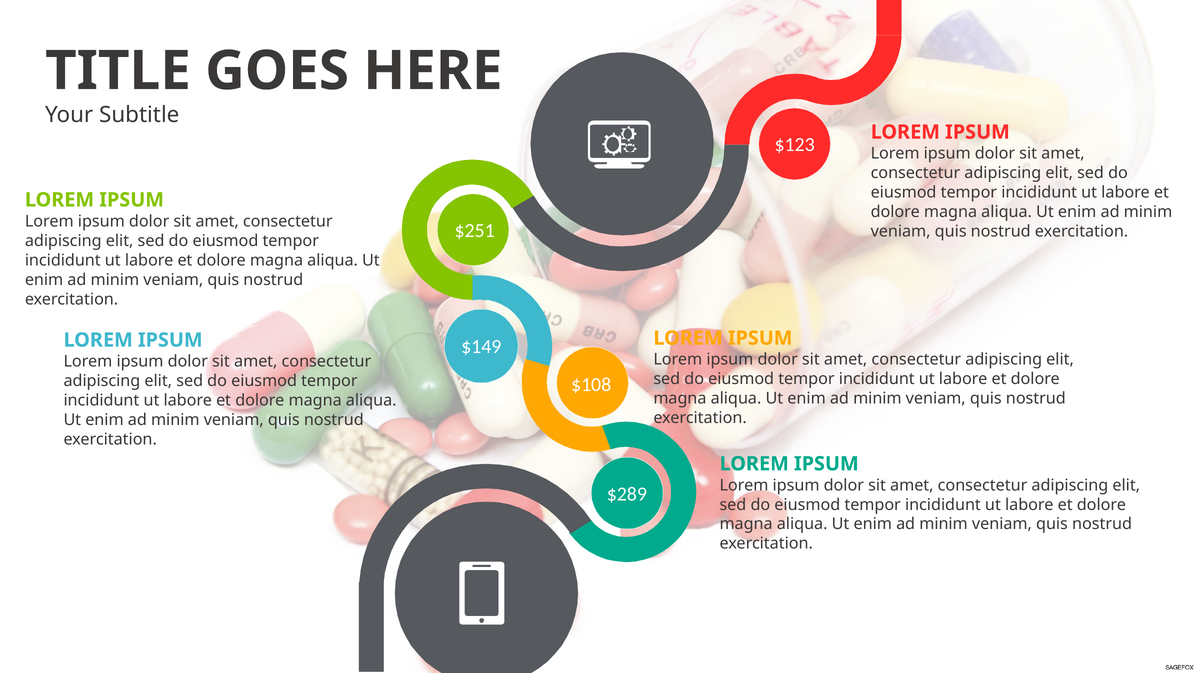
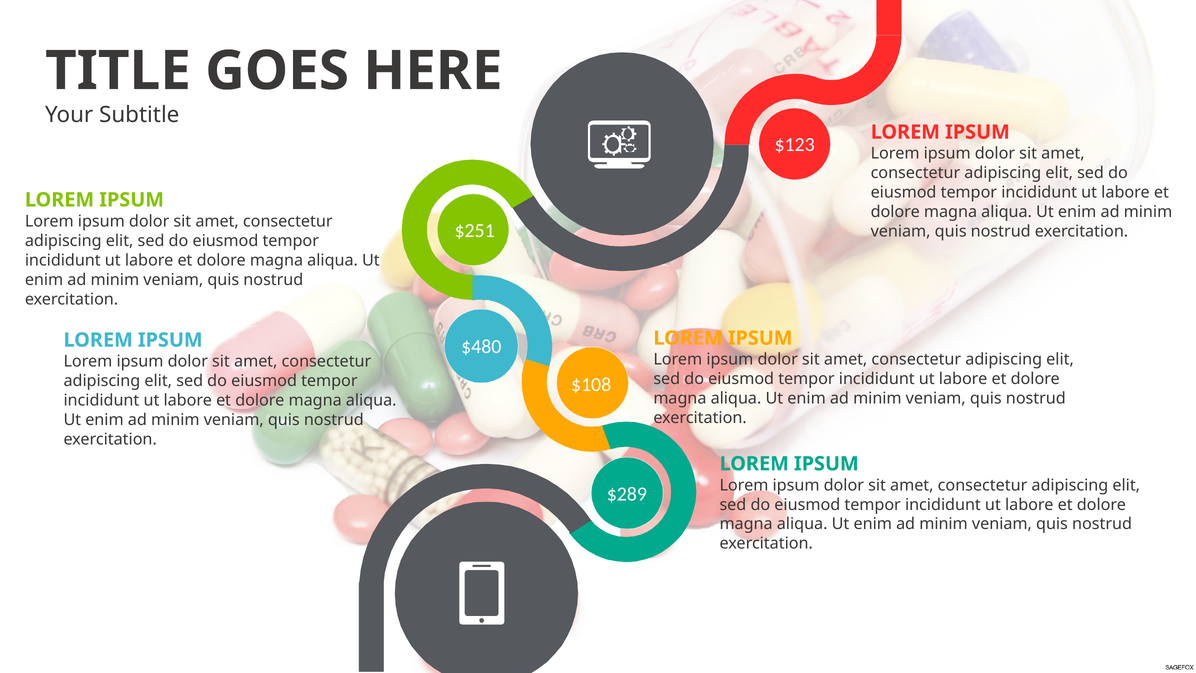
$149: $149 -> $480
